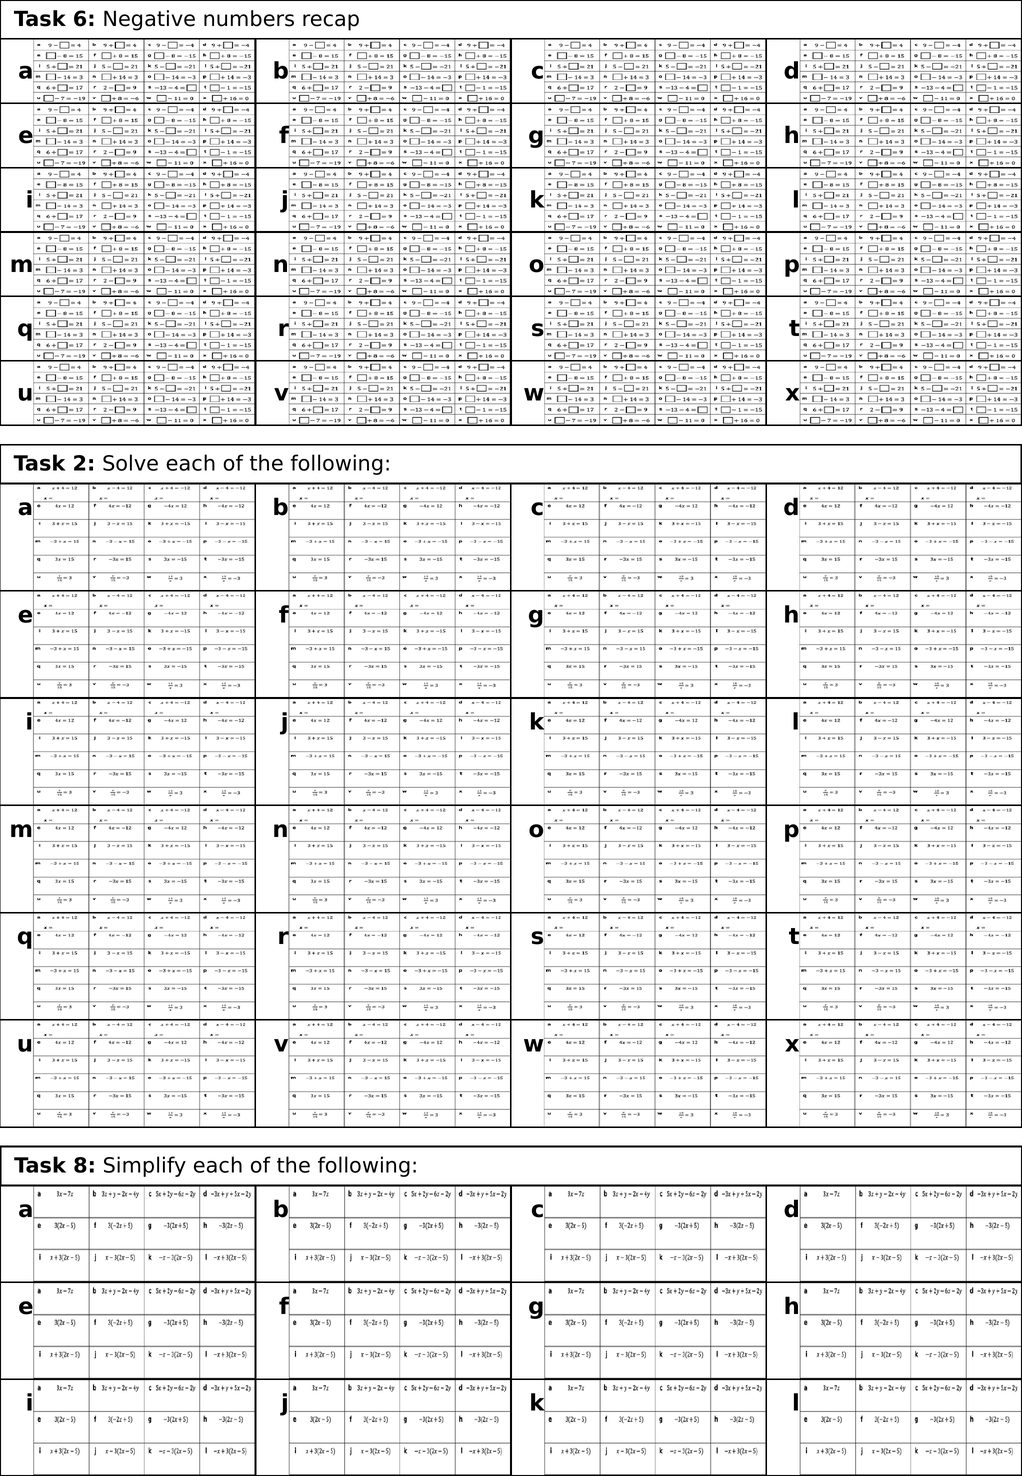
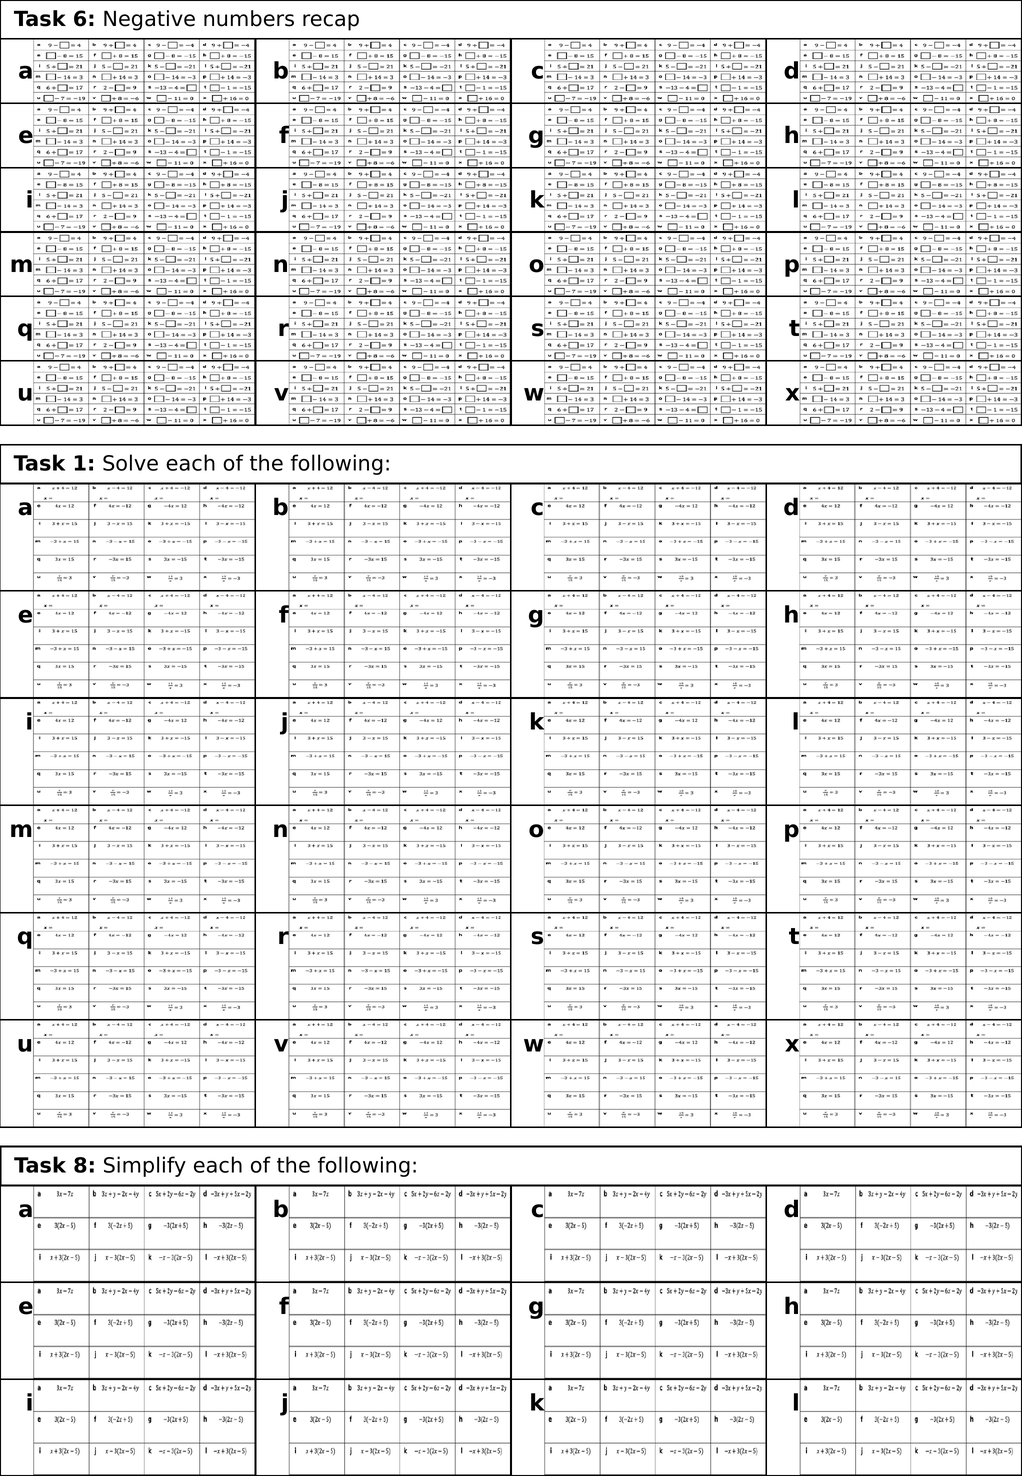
2: 2 -> 1
